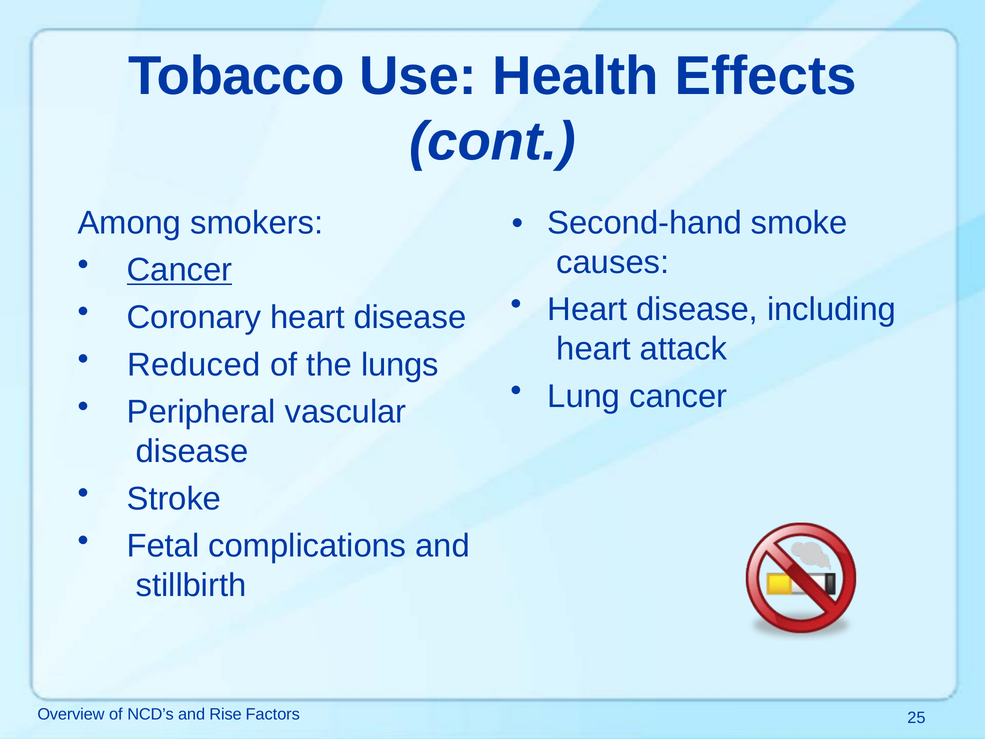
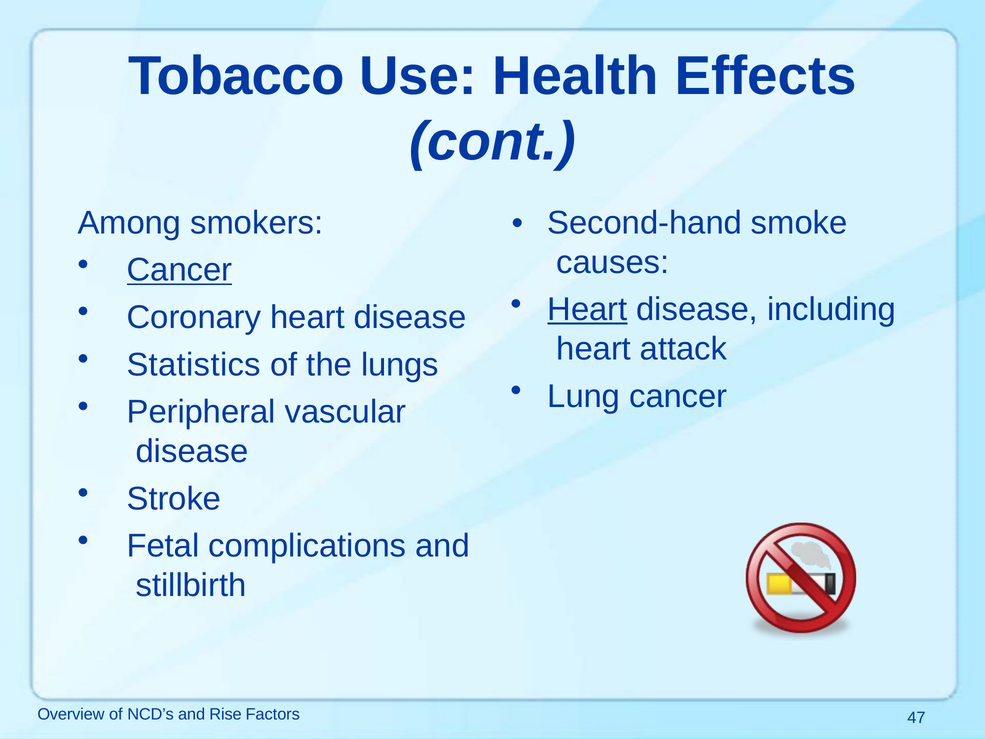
Heart at (587, 309) underline: none -> present
Reduced: Reduced -> Statistics
25: 25 -> 47
